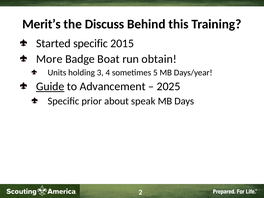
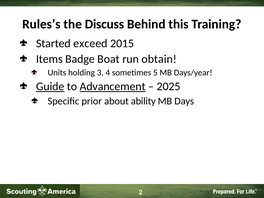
Merit’s: Merit’s -> Rules’s
Started specific: specific -> exceed
More: More -> Items
Advancement underline: none -> present
speak: speak -> ability
